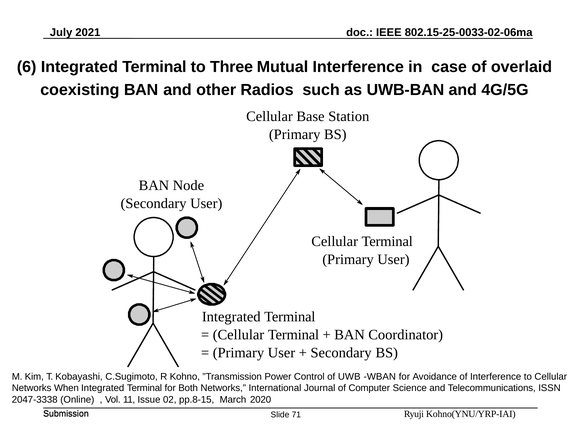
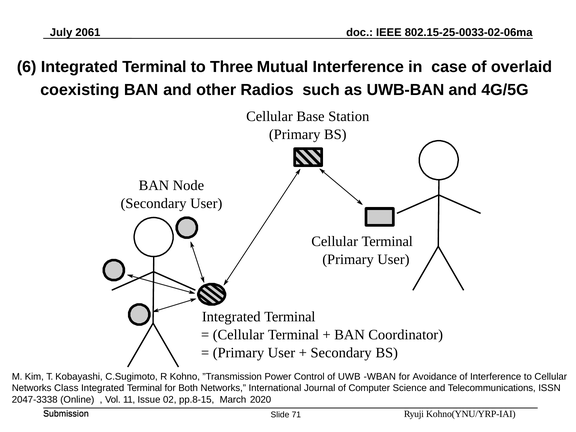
2021: 2021 -> 2061
When: When -> Class
